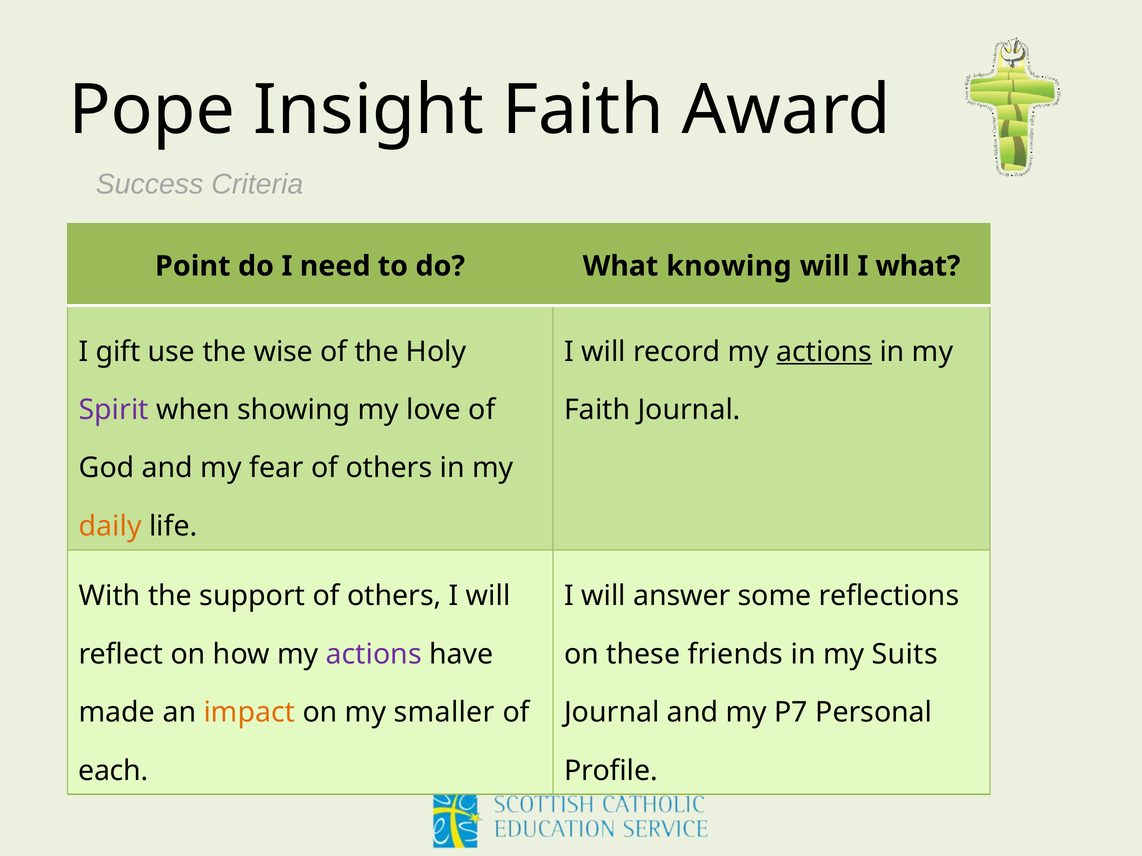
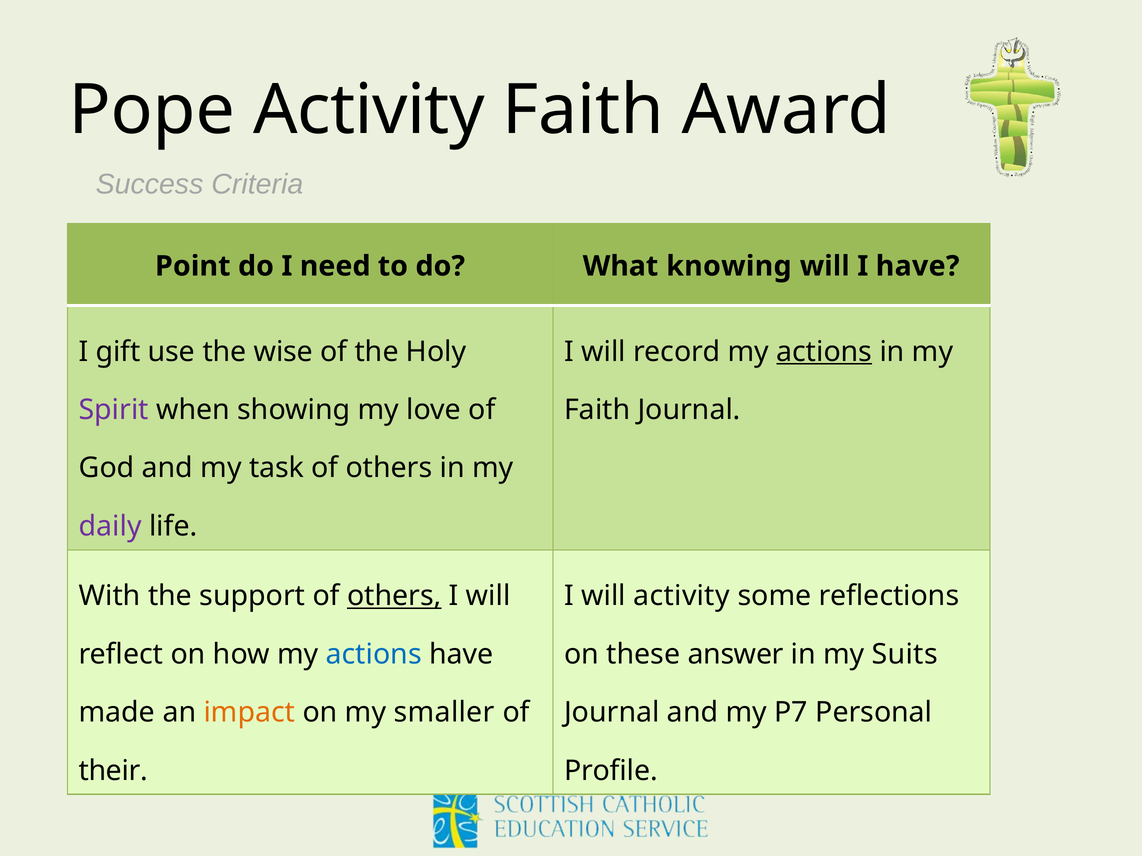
Pope Insight: Insight -> Activity
I what: what -> have
fear: fear -> task
daily colour: orange -> purple
others at (394, 596) underline: none -> present
will answer: answer -> activity
actions at (374, 655) colour: purple -> blue
friends: friends -> answer
each: each -> their
